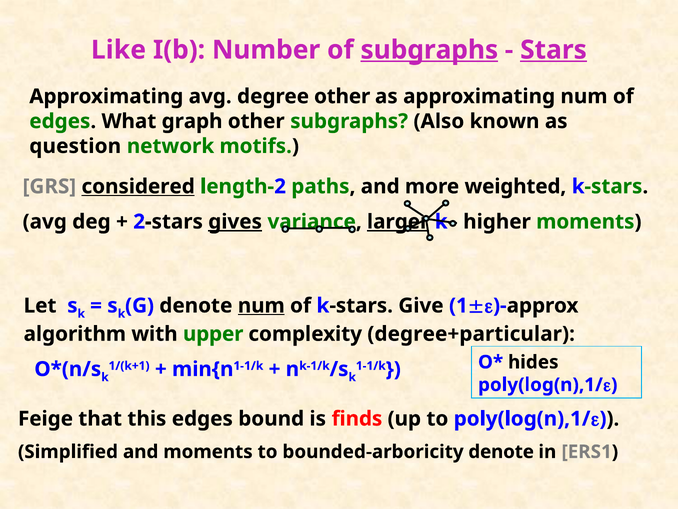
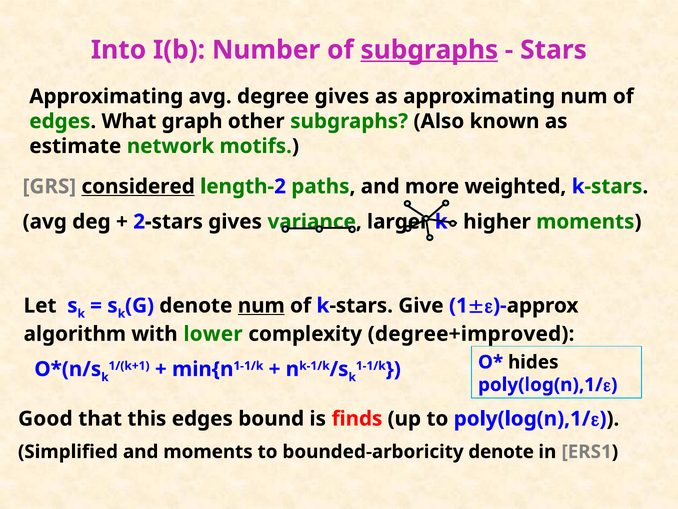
Like: Like -> Into
Stars underline: present -> none
degree other: other -> gives
question: question -> estimate
gives at (235, 221) underline: present -> none
larger underline: present -> none
upper: upper -> lower
degree+particular: degree+particular -> degree+improved
Feige: Feige -> Good
